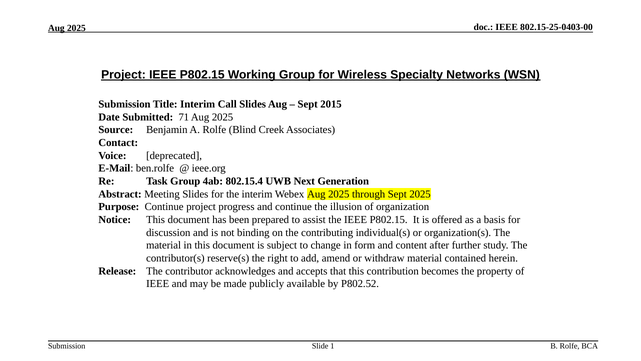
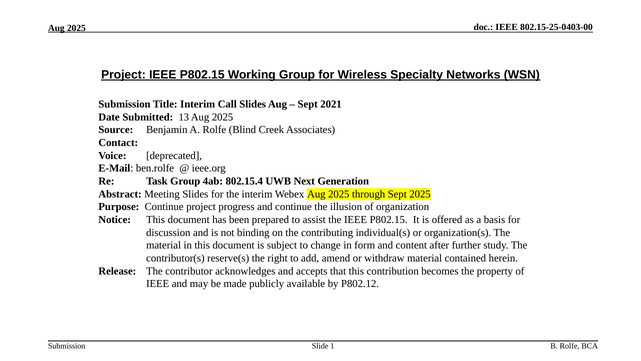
2015: 2015 -> 2021
71: 71 -> 13
P802.52: P802.52 -> P802.12
